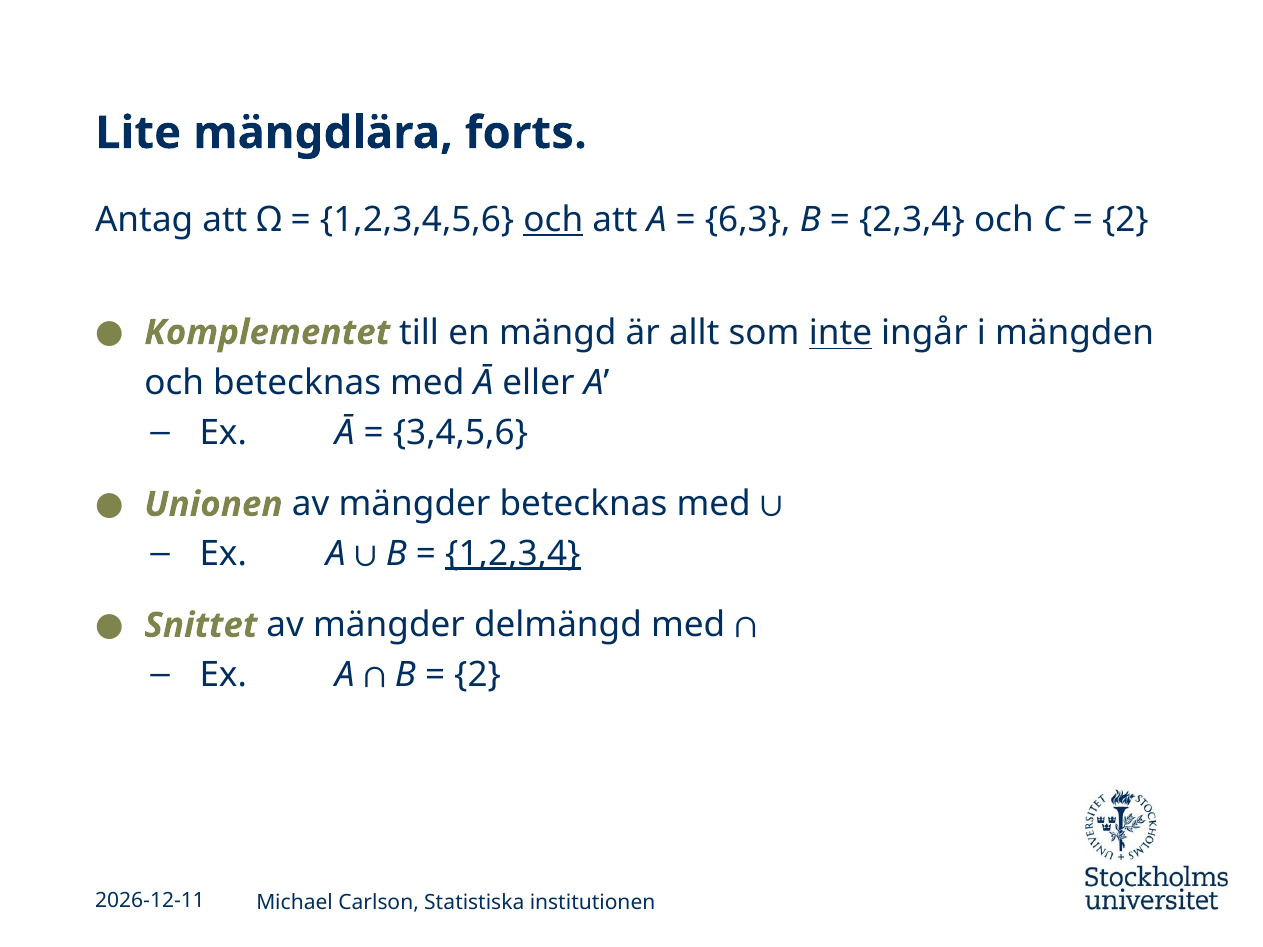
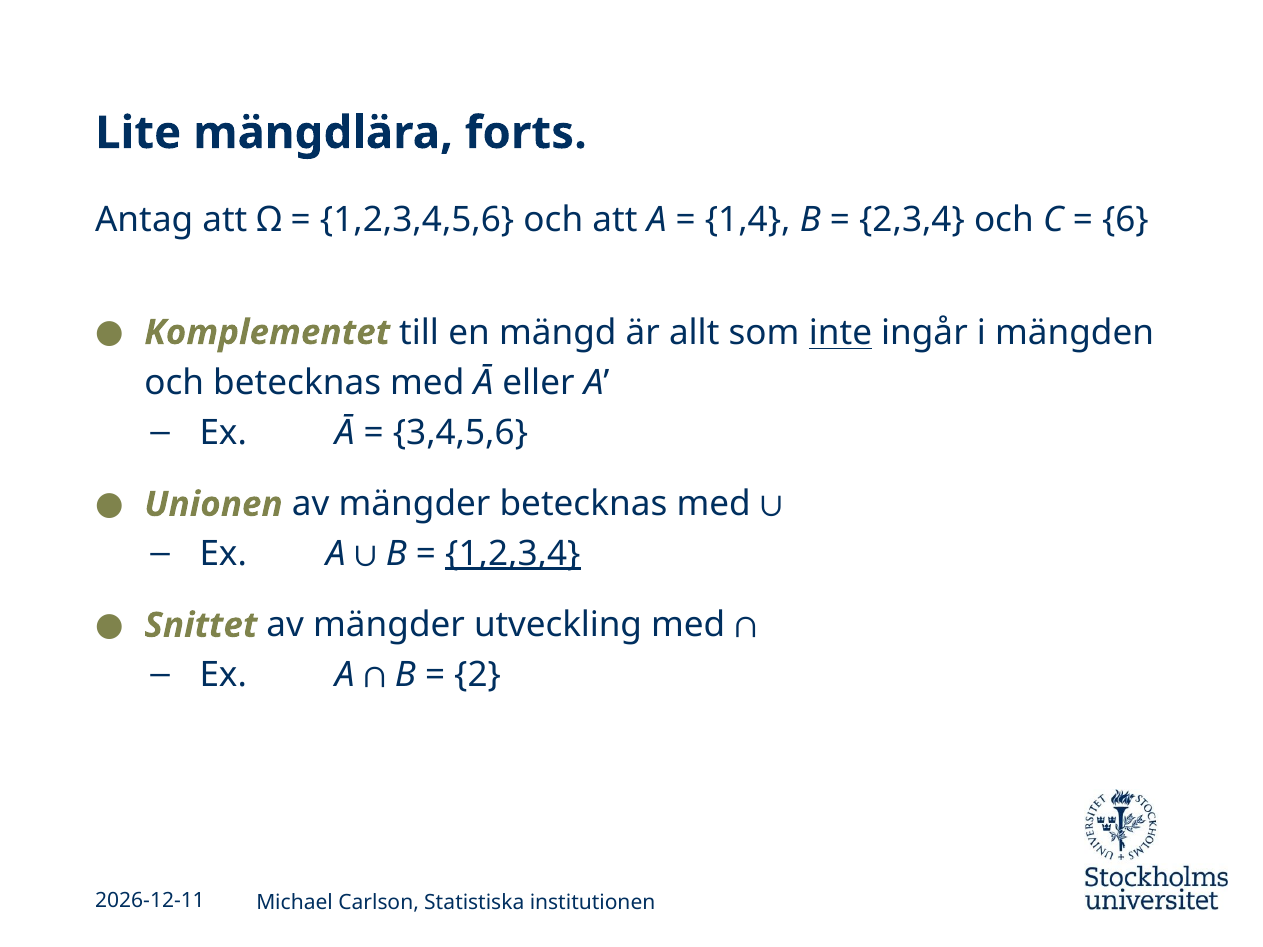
och at (553, 220) underline: present -> none
6,3: 6,3 -> 1,4
2 at (1125, 220): 2 -> 6
delmängd: delmängd -> utveckling
